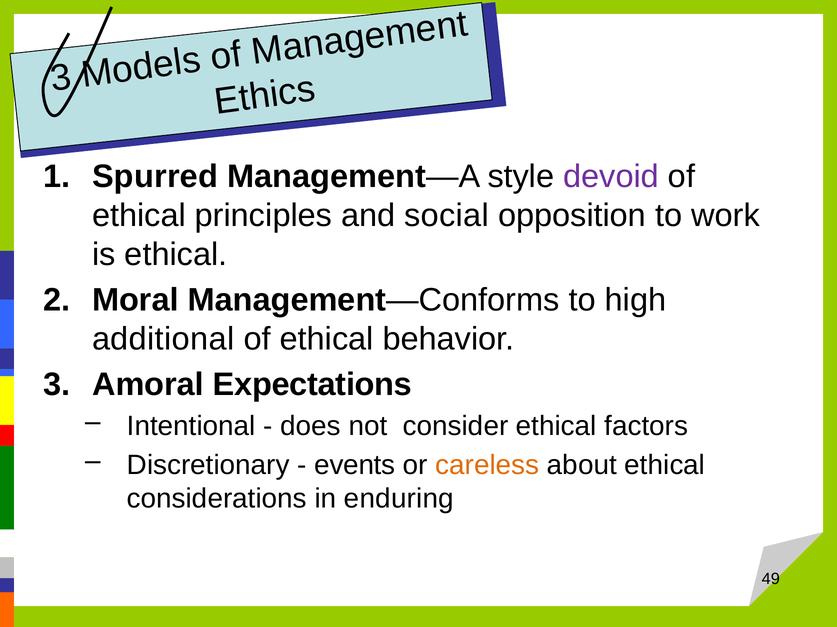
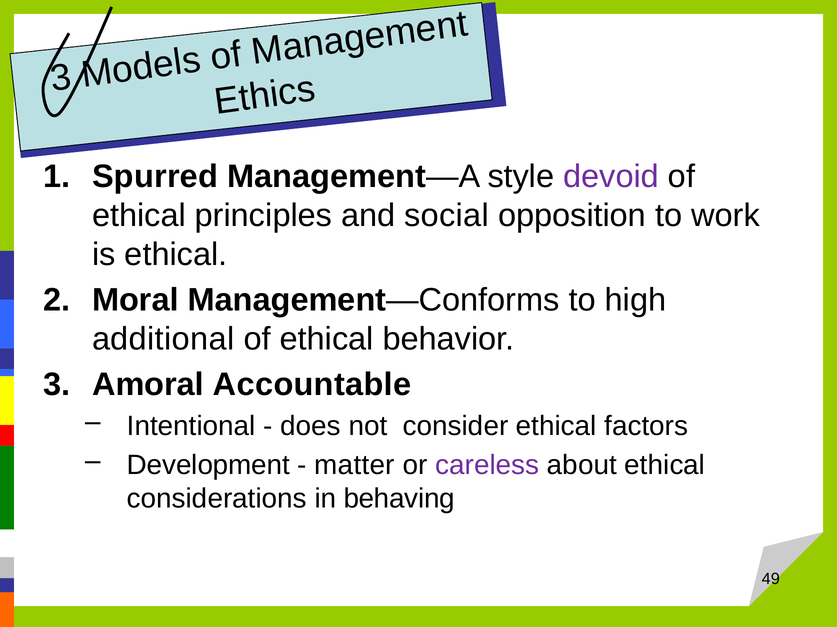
Expectations: Expectations -> Accountable
Discretionary: Discretionary -> Development
events: events -> matter
careless colour: orange -> purple
enduring: enduring -> behaving
